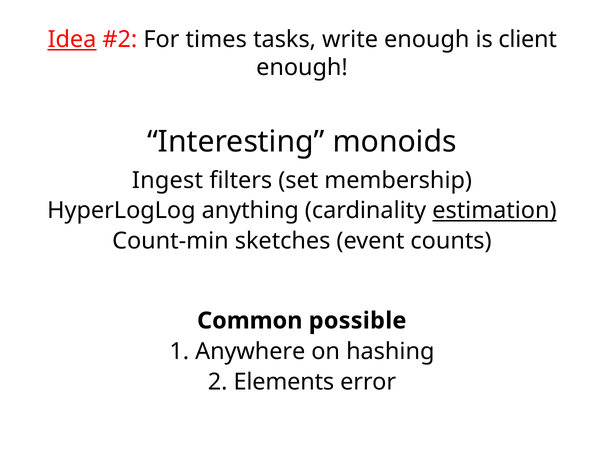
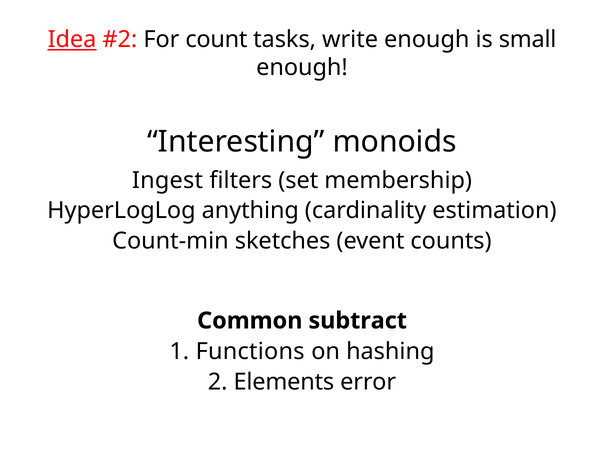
times: times -> count
client: client -> small
estimation underline: present -> none
possible: possible -> subtract
Anywhere: Anywhere -> Functions
